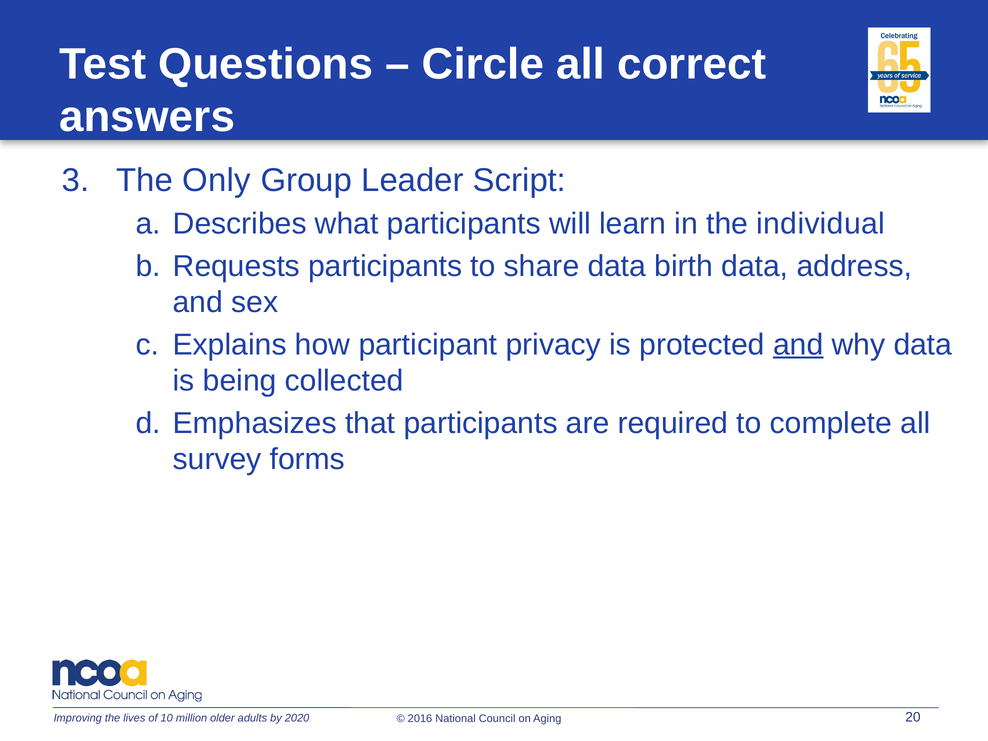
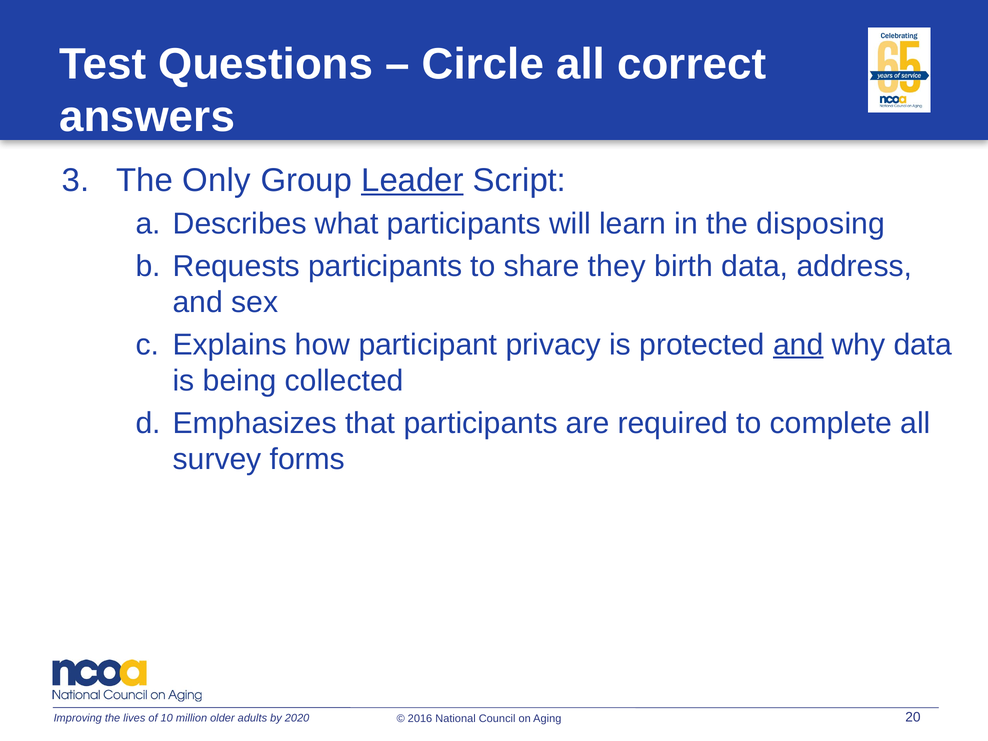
Leader underline: none -> present
individual: individual -> disposing
share data: data -> they
